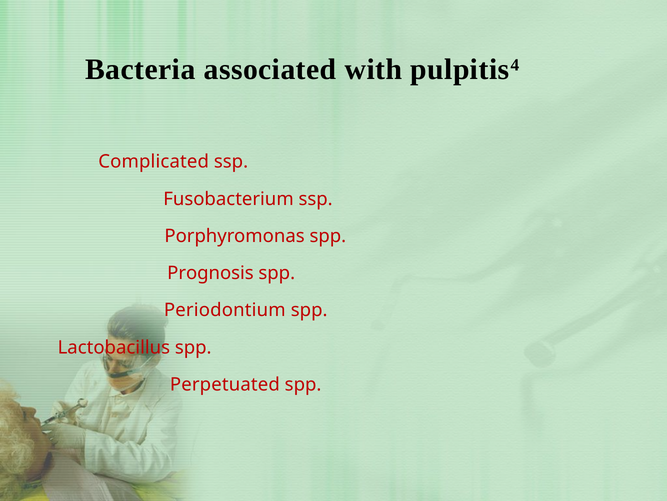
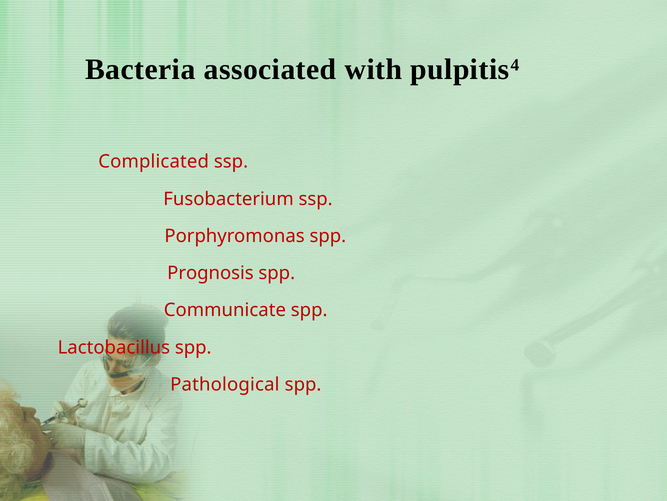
Periodontium: Periodontium -> Communicate
Perpetuated: Perpetuated -> Pathological
